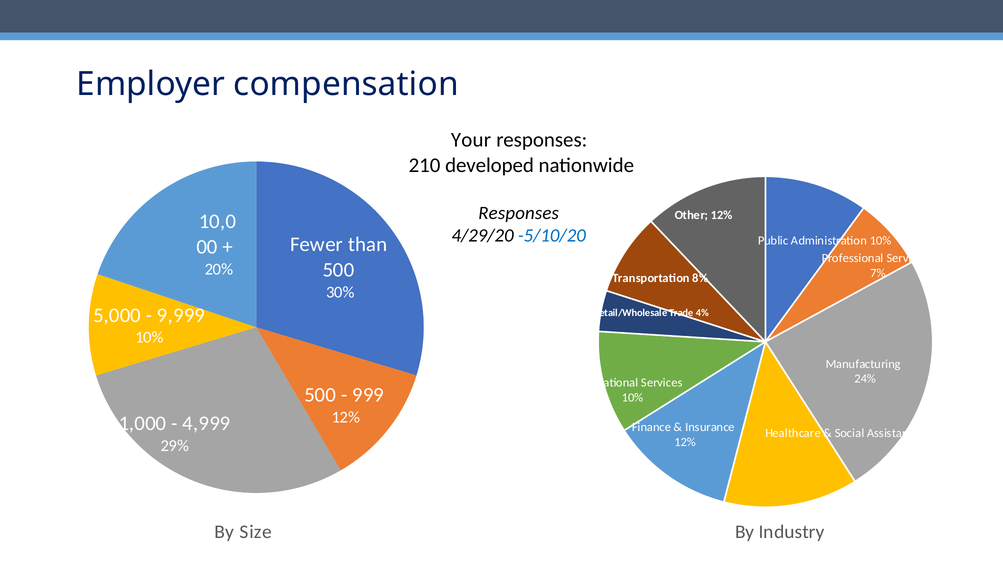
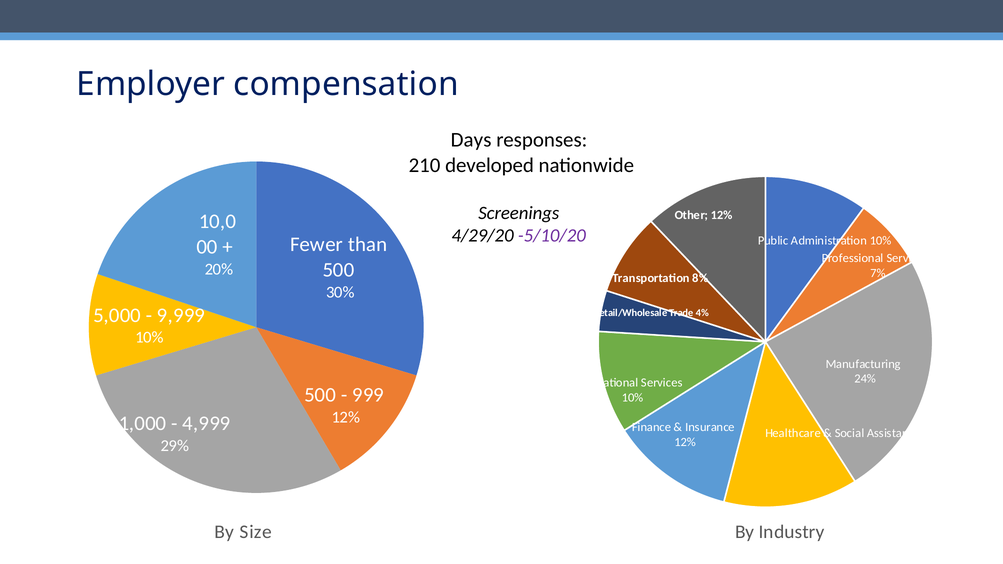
Your: Your -> Days
Responses at (519, 213): Responses -> Screenings
-5/10/20 colour: blue -> purple
